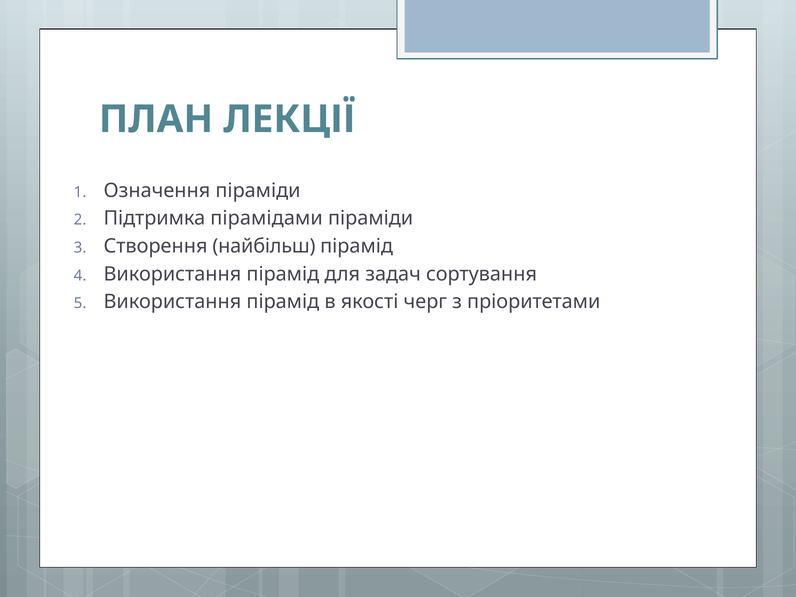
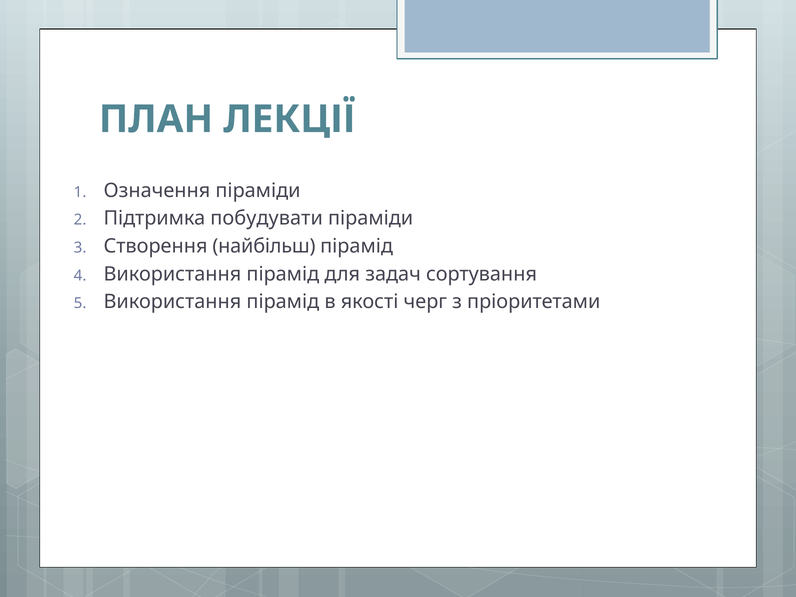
пірамідами: пірамідами -> побудувати
